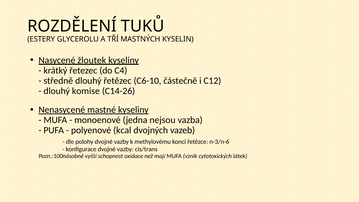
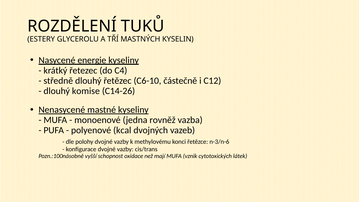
žloutek: žloutek -> energie
nejsou: nejsou -> rovněž
